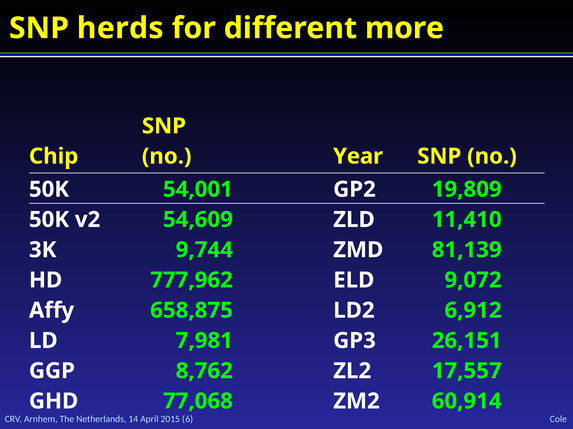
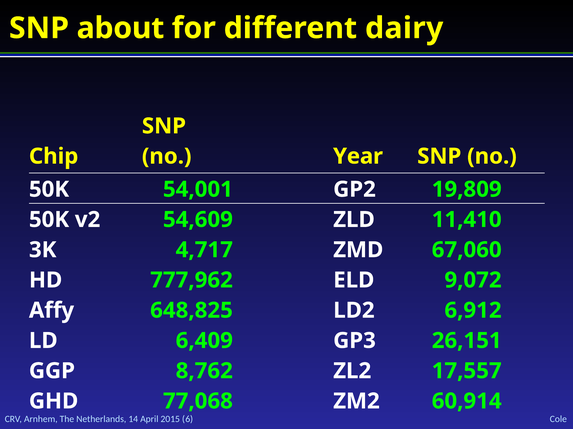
herds: herds -> about
more: more -> dairy
9,744: 9,744 -> 4,717
81,139: 81,139 -> 67,060
658,875: 658,875 -> 648,825
7,981: 7,981 -> 6,409
